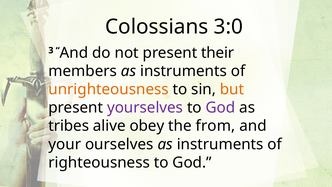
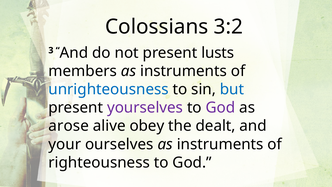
3:0: 3:0 -> 3:2
their: their -> lusts
unrighteousness colour: orange -> blue
but colour: orange -> blue
tribes: tribes -> arose
from: from -> dealt
